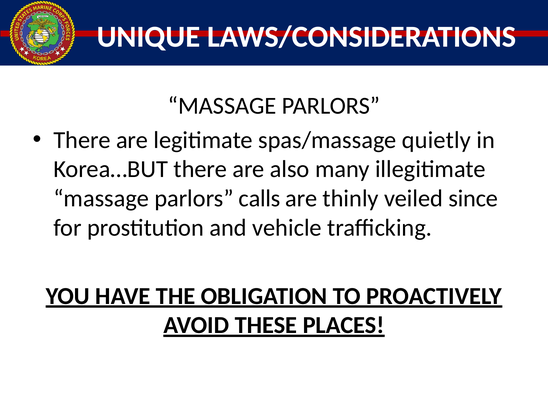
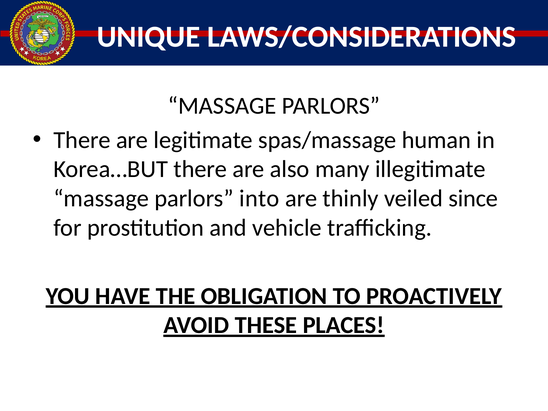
quietly: quietly -> human
calls: calls -> into
